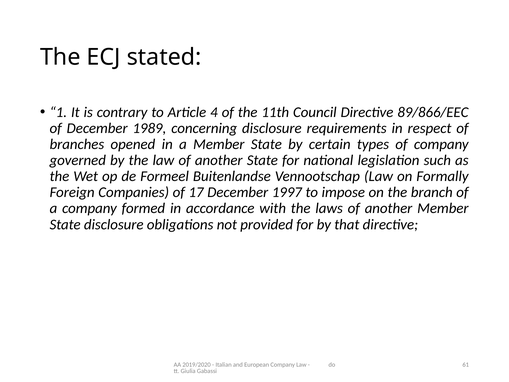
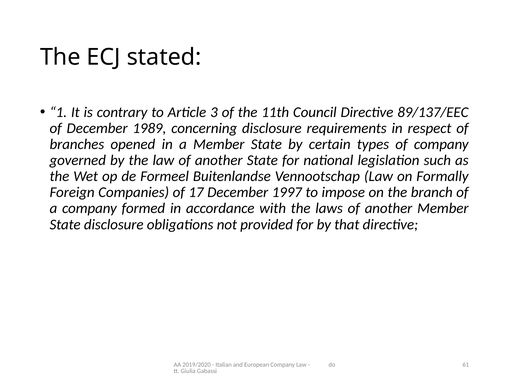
4: 4 -> 3
89/866/EEC: 89/866/EEC -> 89/137/EEC
